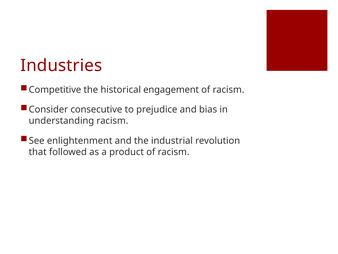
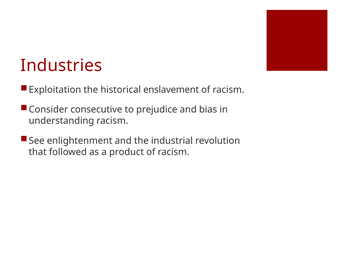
Competitive: Competitive -> Exploitation
engagement: engagement -> enslavement
